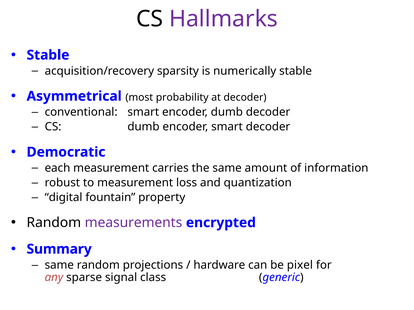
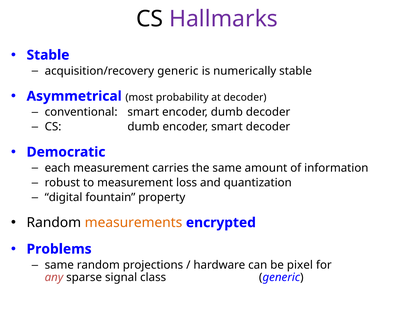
acquisition/recovery sparsity: sparsity -> generic
measurements colour: purple -> orange
Summary: Summary -> Problems
